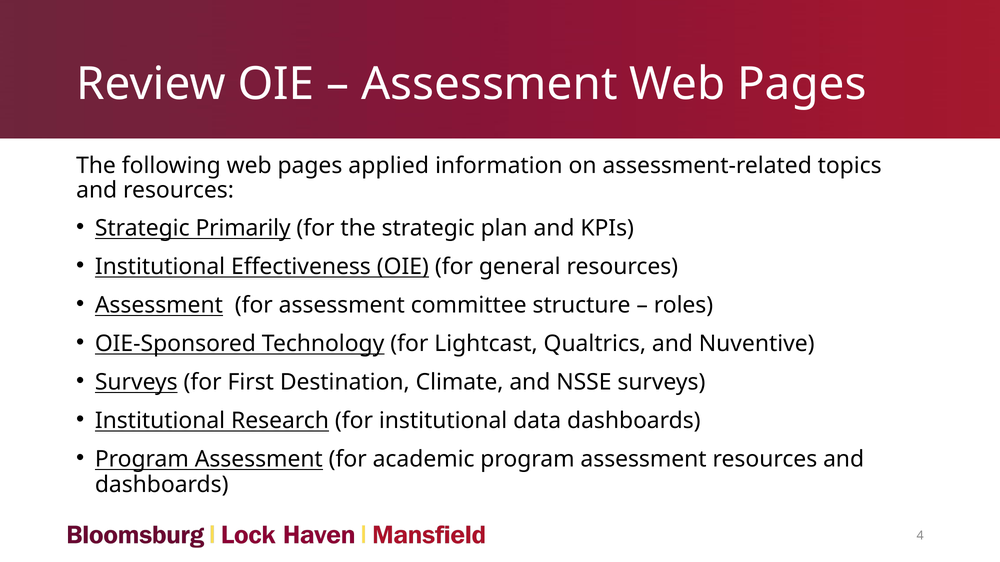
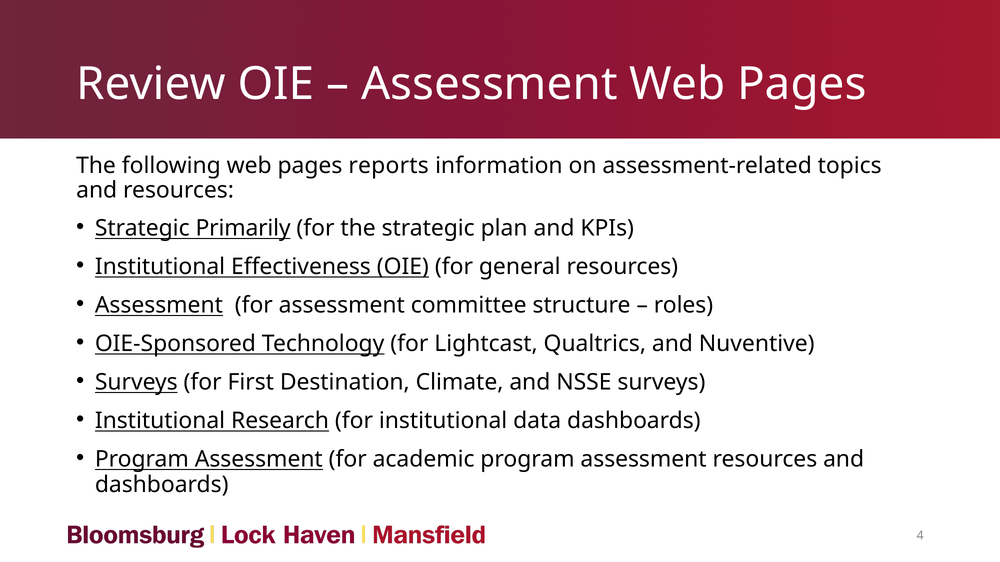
applied: applied -> reports
